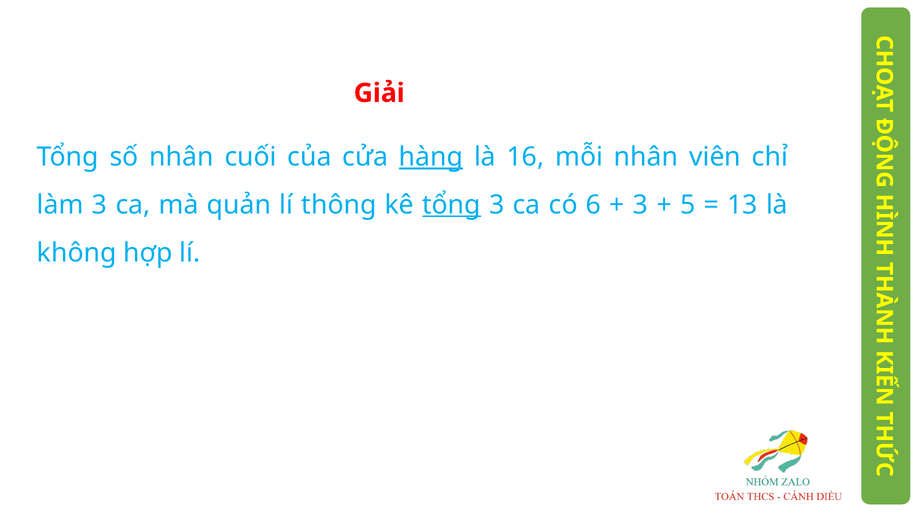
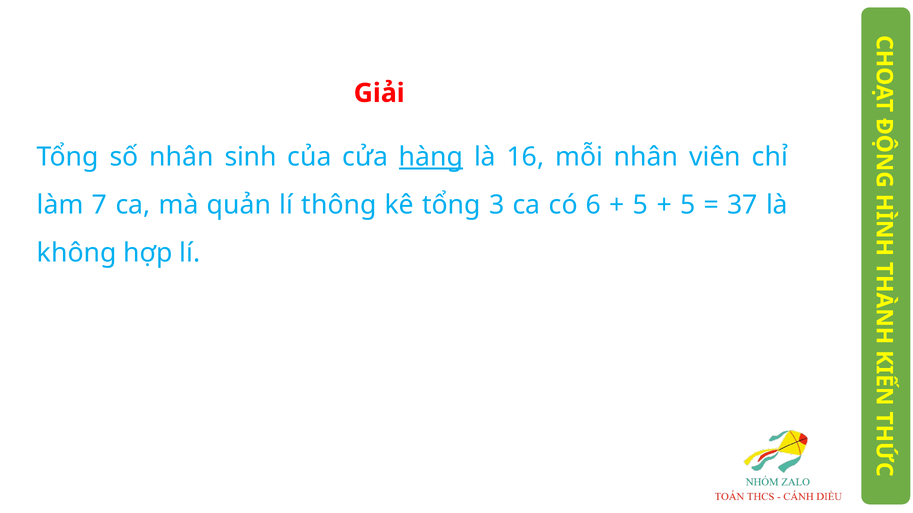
cuối: cuối -> sinh
làm 3: 3 -> 7
tổng at (452, 205) underline: present -> none
3 at (641, 205): 3 -> 5
13: 13 -> 37
